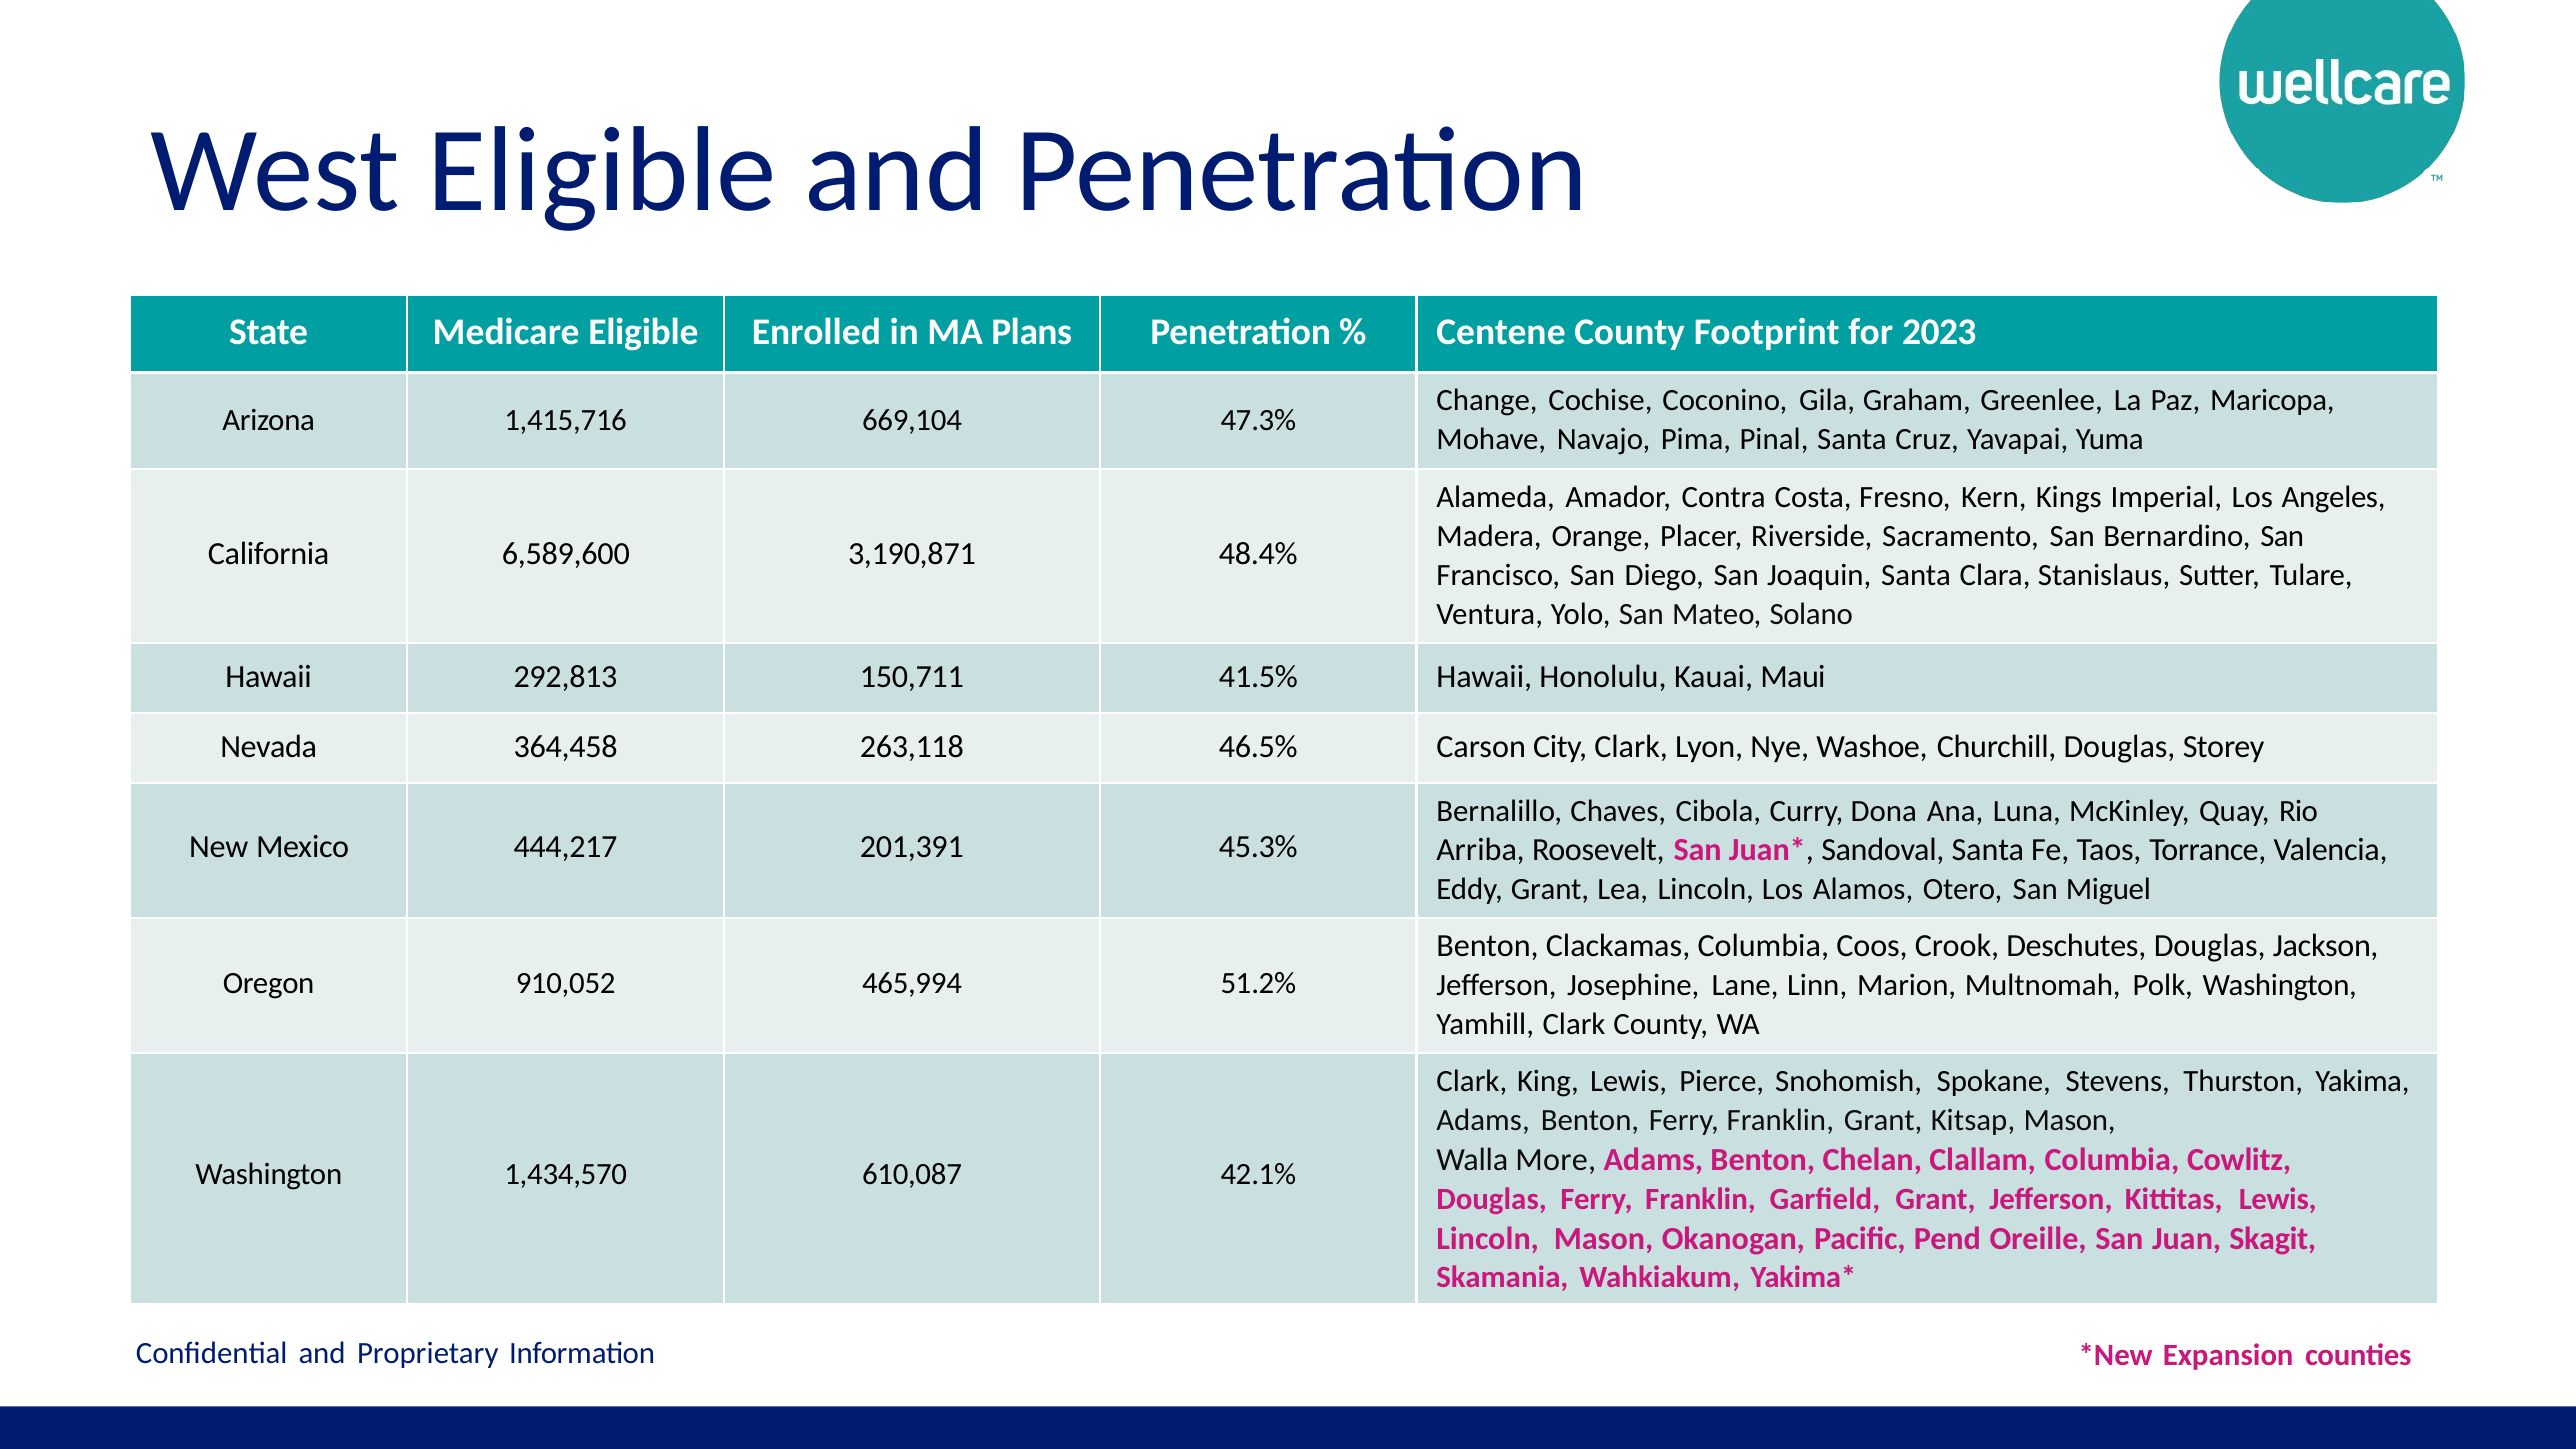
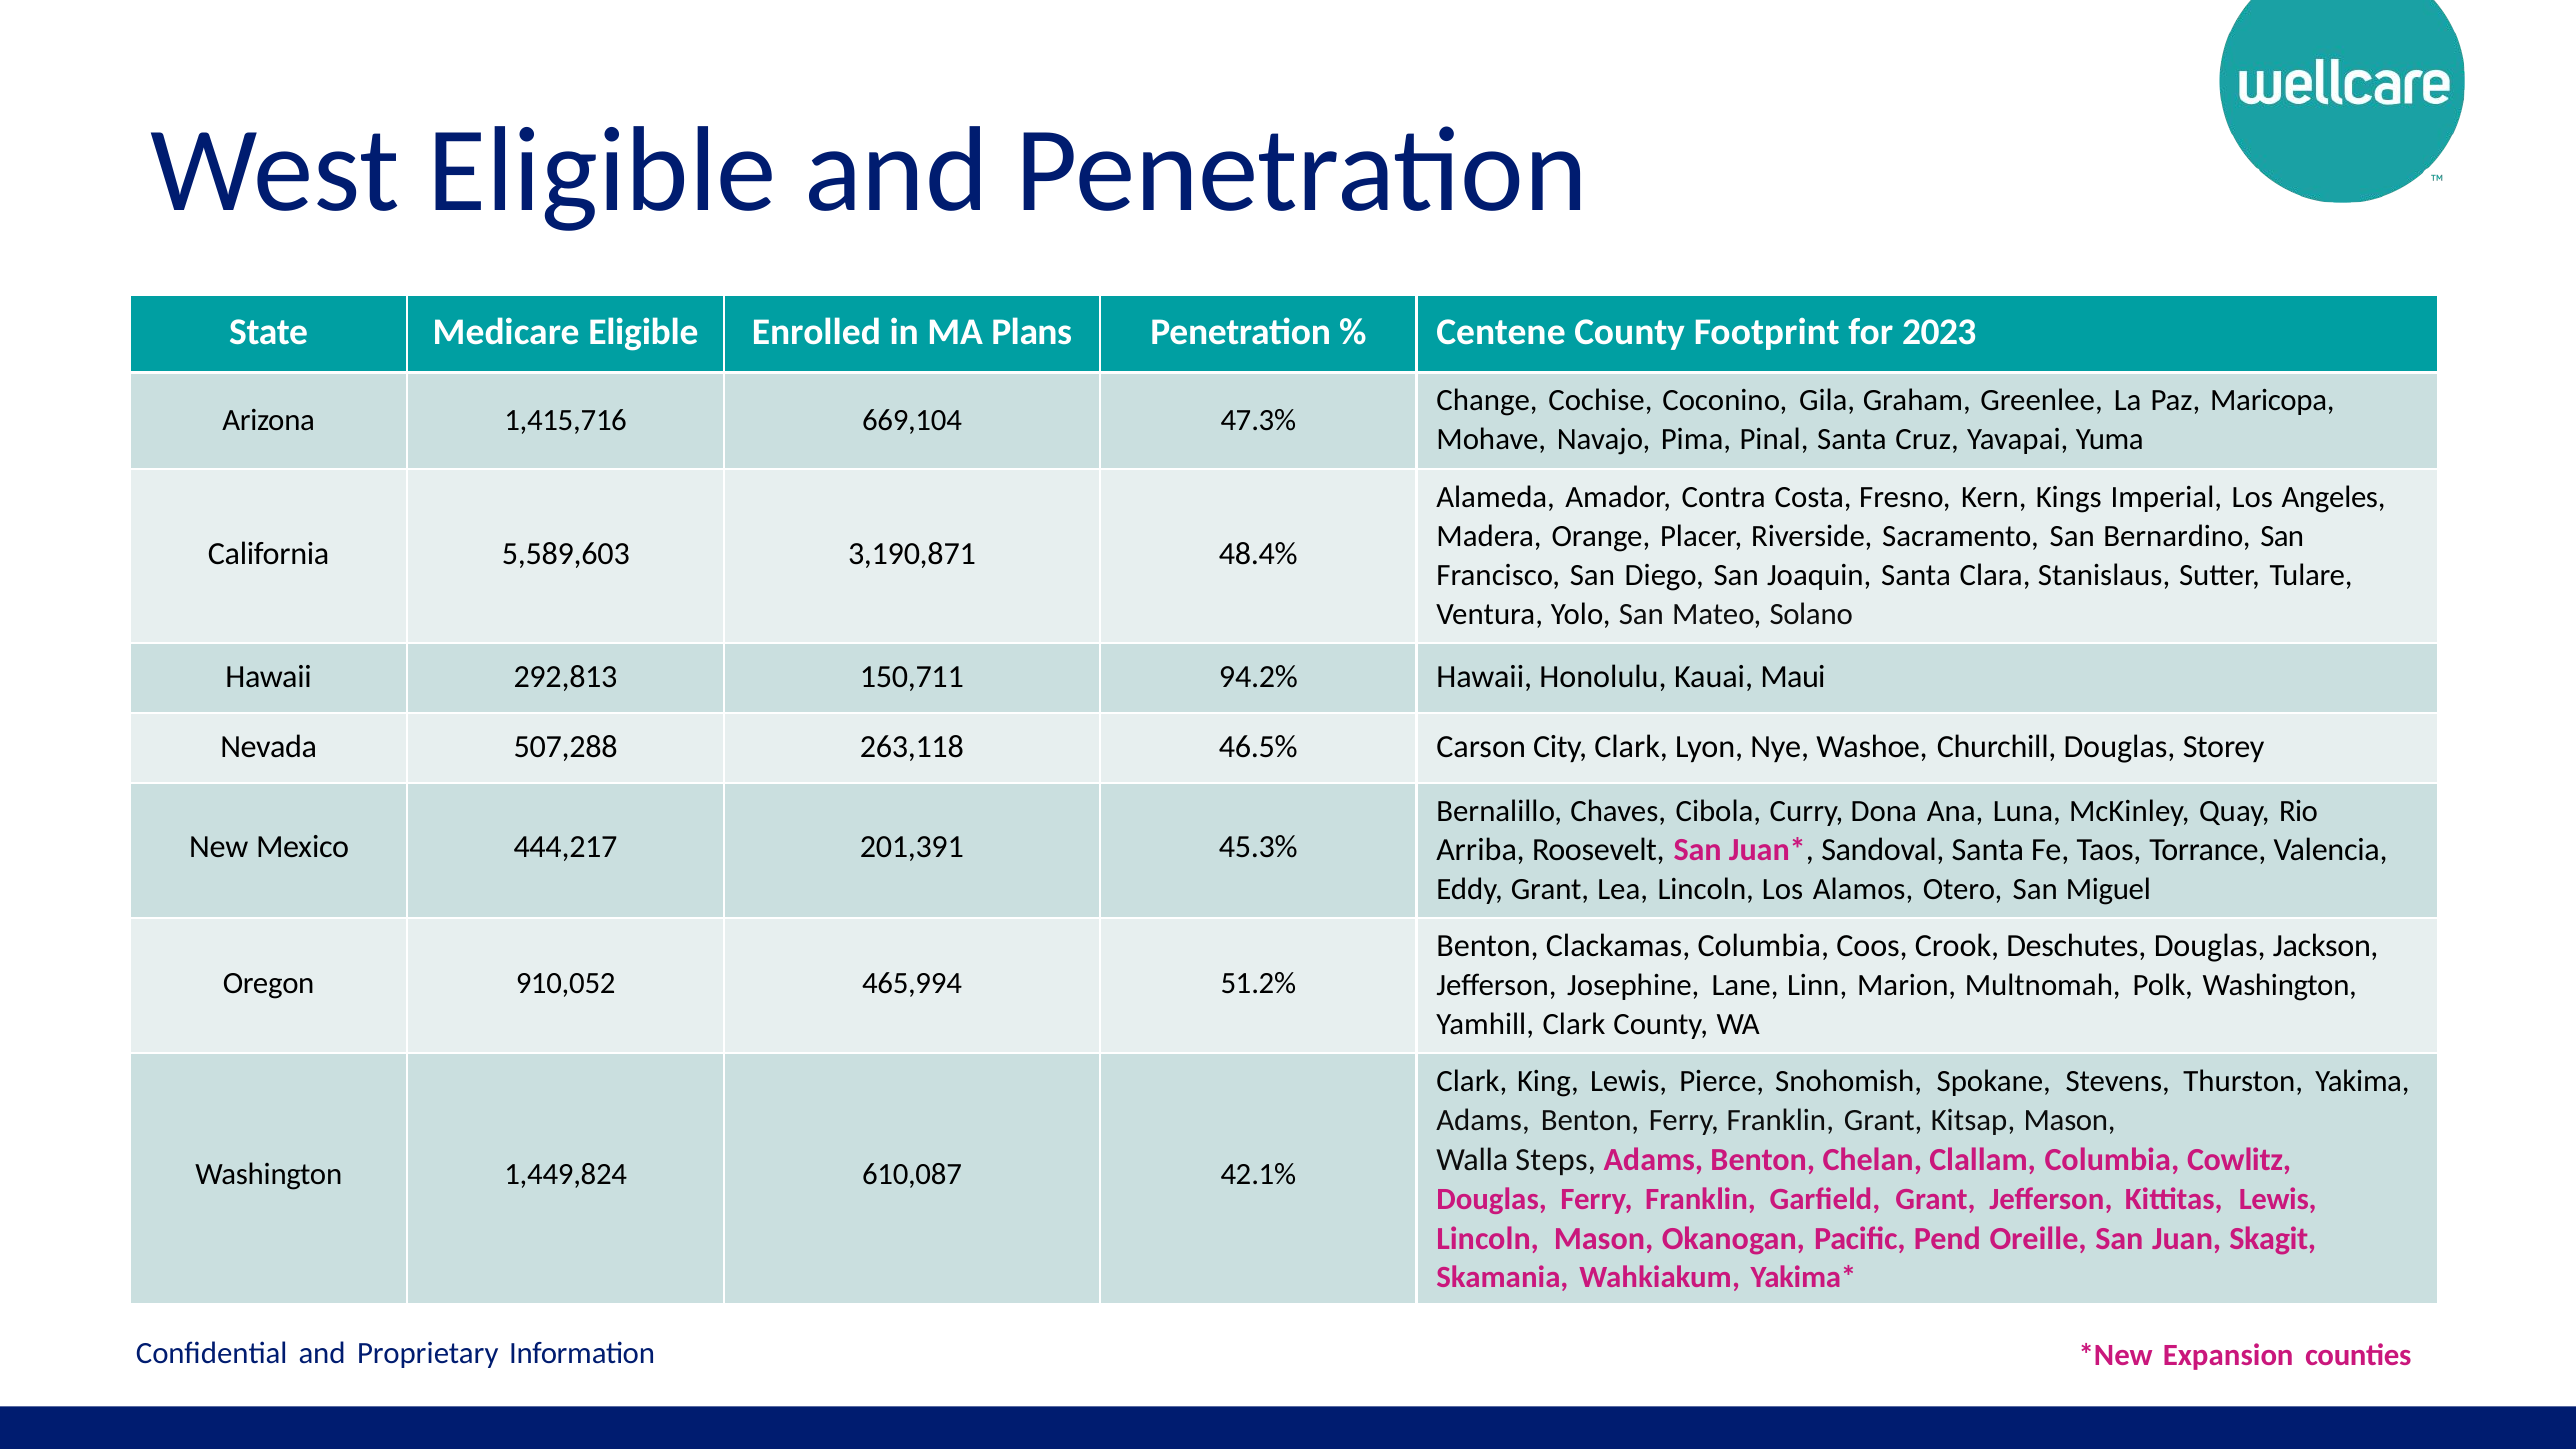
6,589,600: 6,589,600 -> 5,589,603
41.5%: 41.5% -> 94.2%
364,458: 364,458 -> 507,288
More: More -> Steps
1,434,570: 1,434,570 -> 1,449,824
